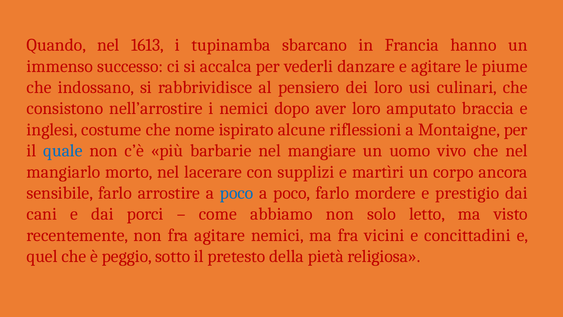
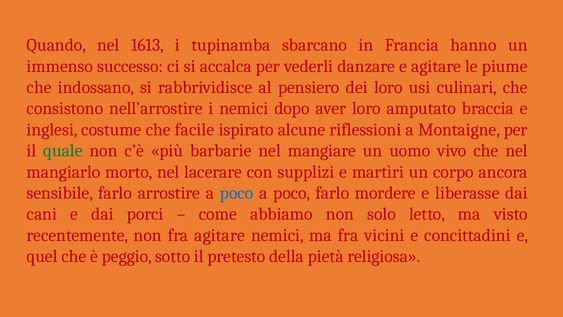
nome: nome -> facile
quale colour: blue -> green
prestigio: prestigio -> liberasse
